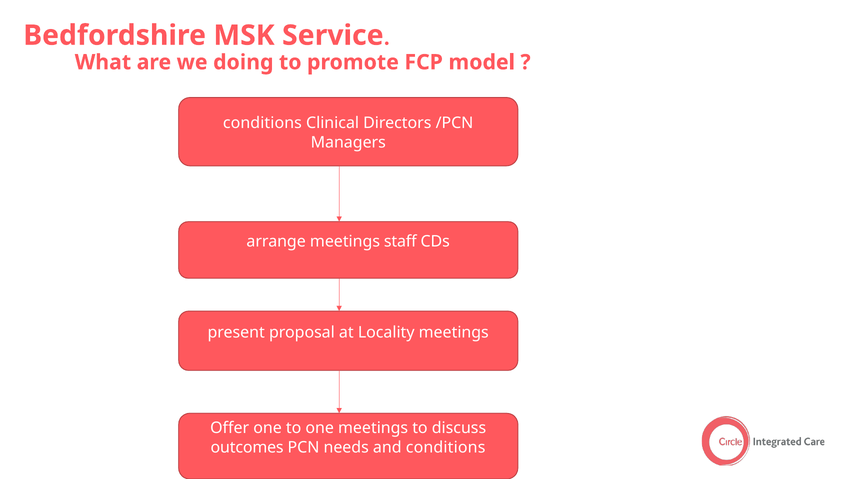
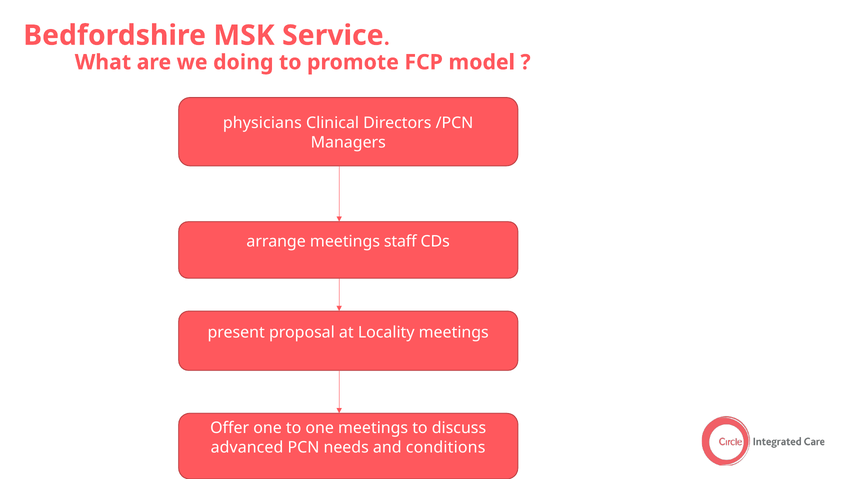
conditions at (262, 123): conditions -> physicians
outcomes: outcomes -> advanced
